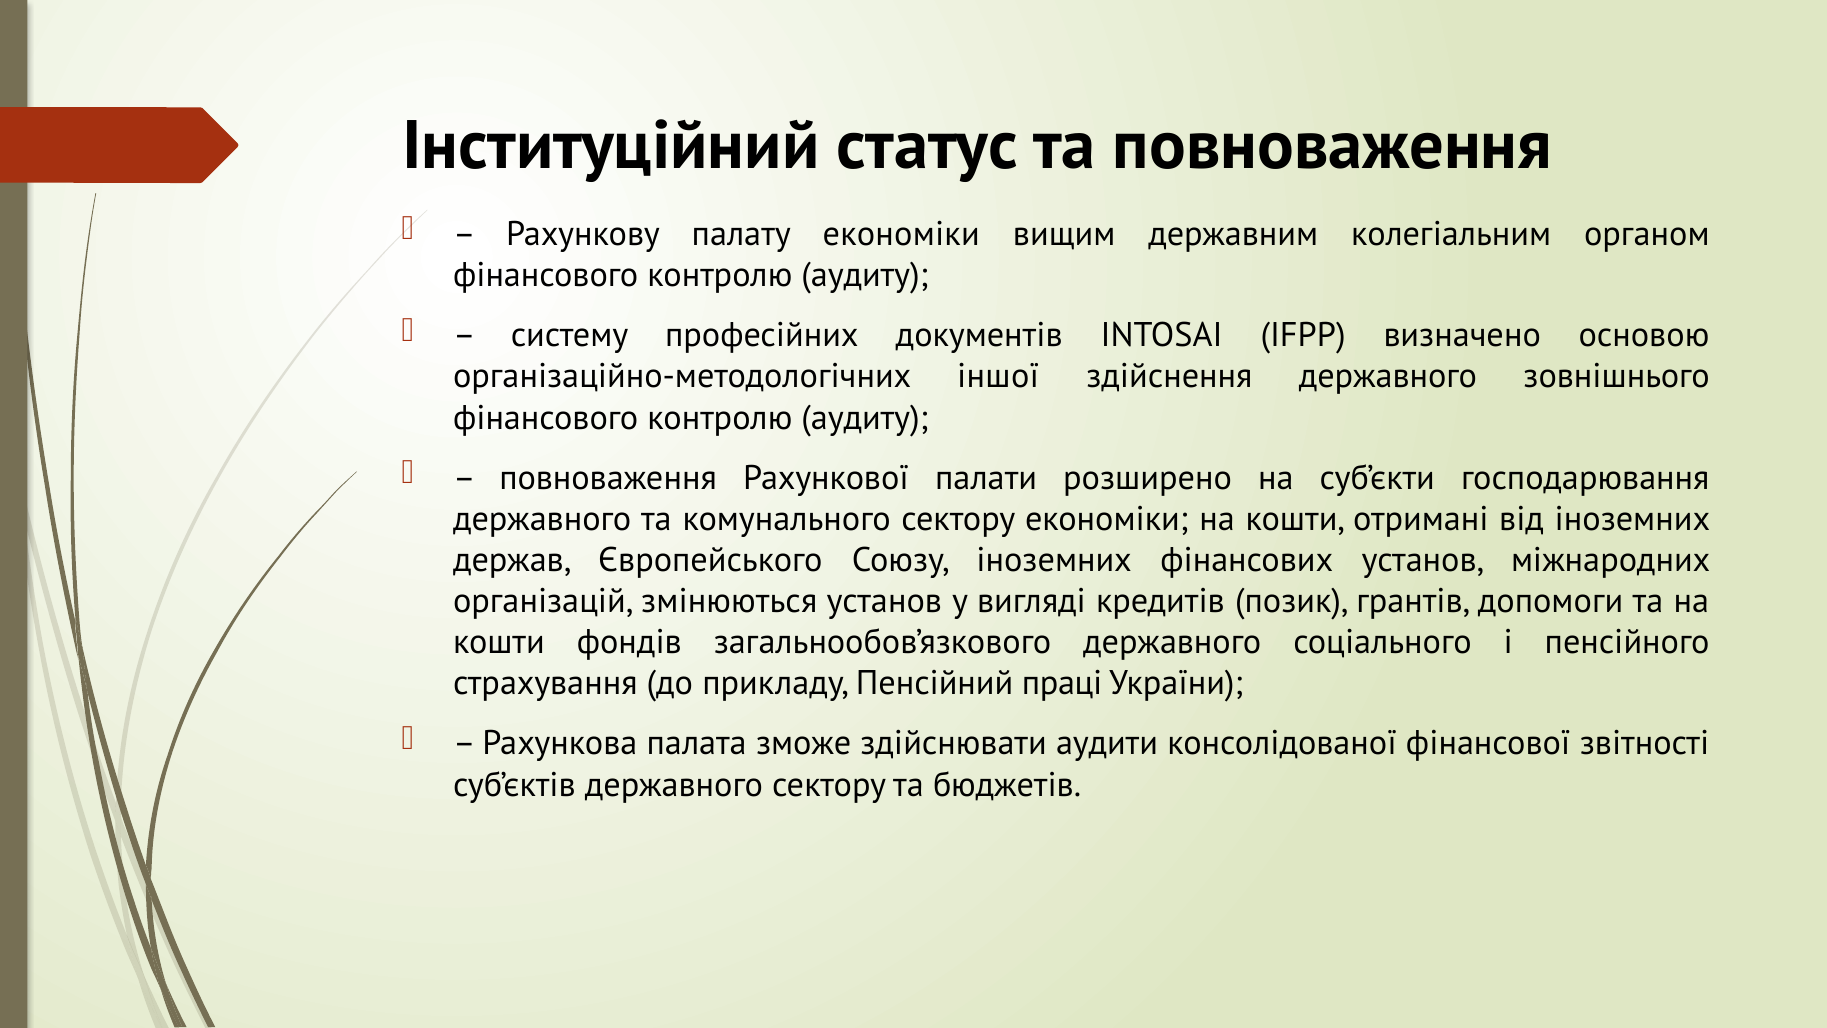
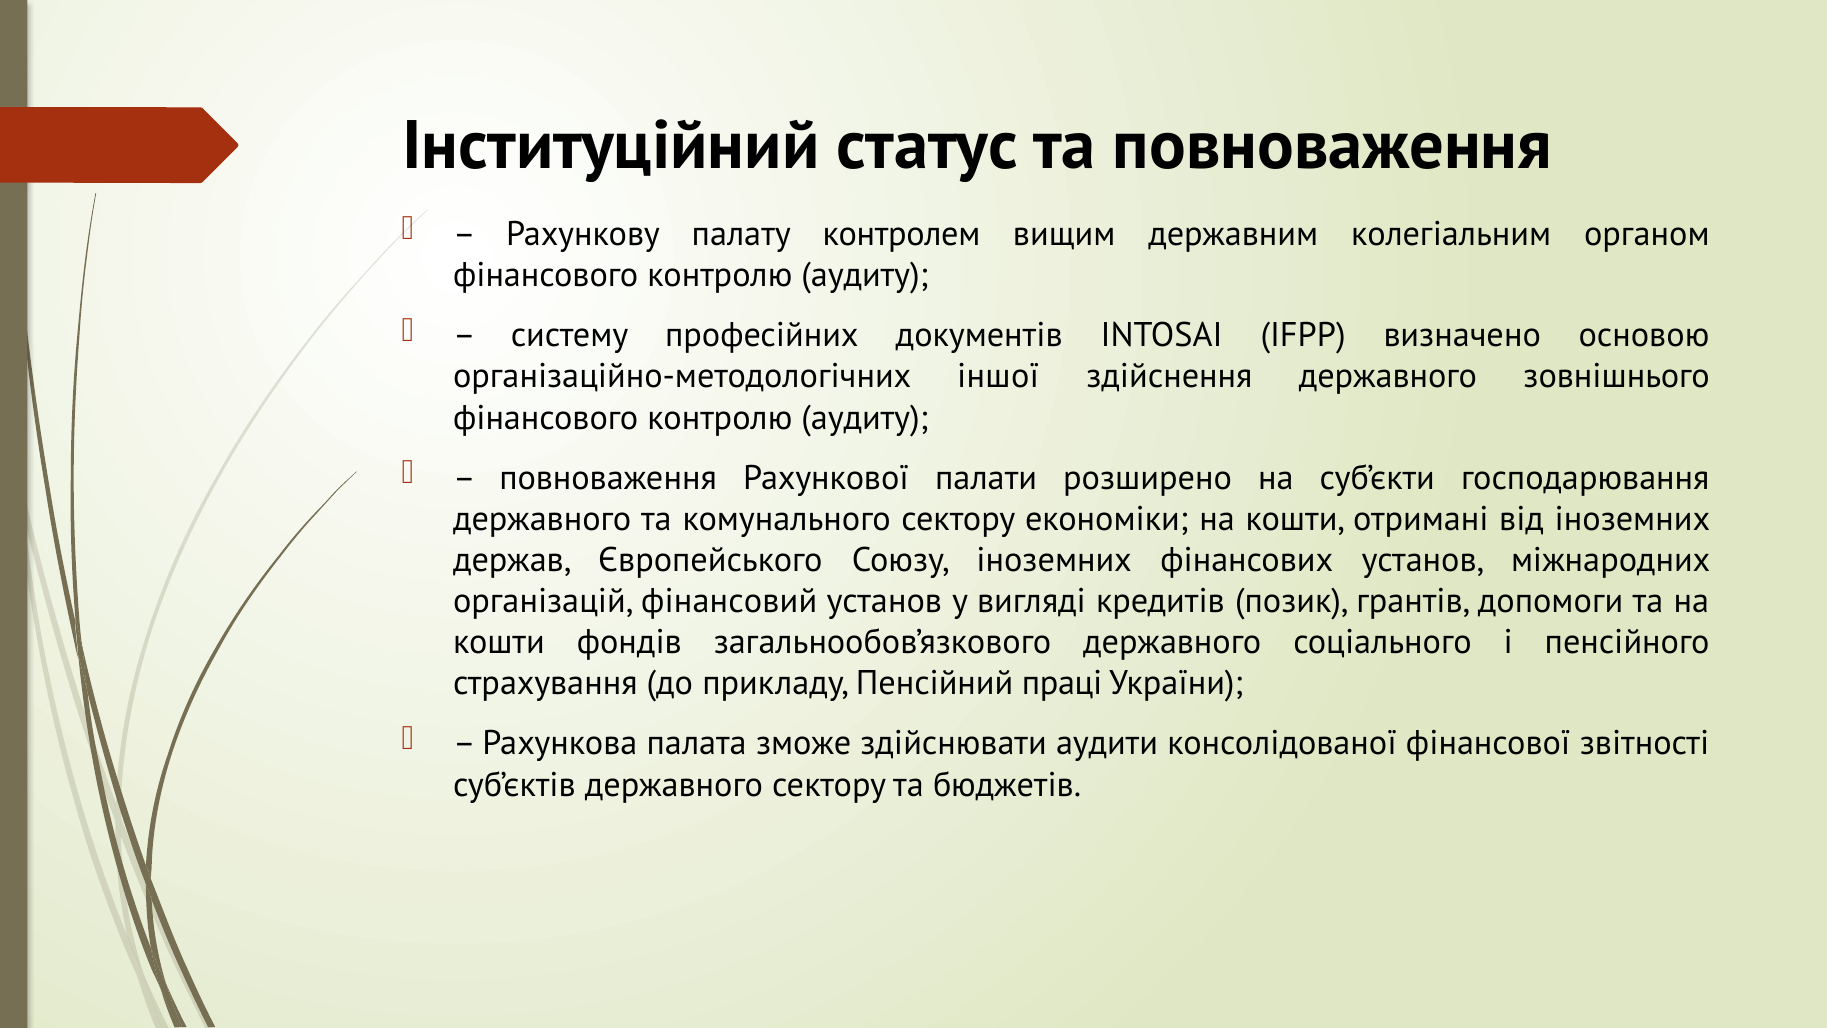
палату економіки: економіки -> контролем
змінюються: змінюються -> фінансовий
